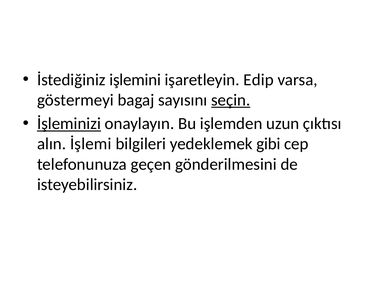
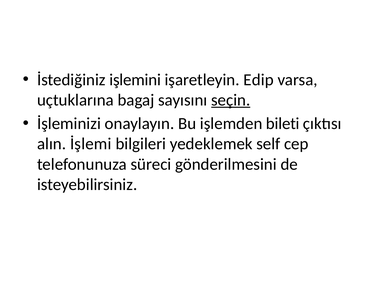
göstermeyi: göstermeyi -> uçtuklarına
İşleminizi underline: present -> none
uzun: uzun -> bileti
gibi: gibi -> self
geçen: geçen -> süreci
